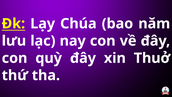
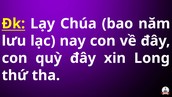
Thuở: Thuở -> Long
